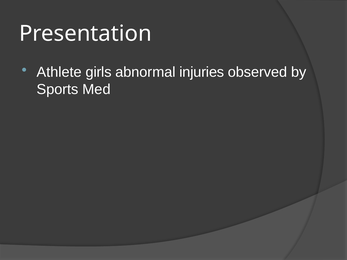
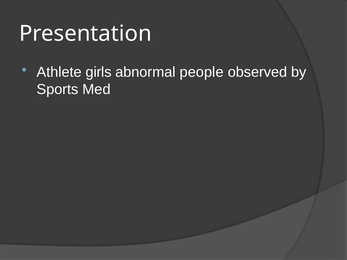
injuries: injuries -> people
